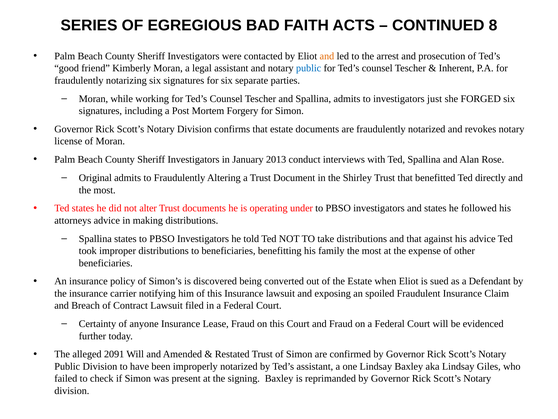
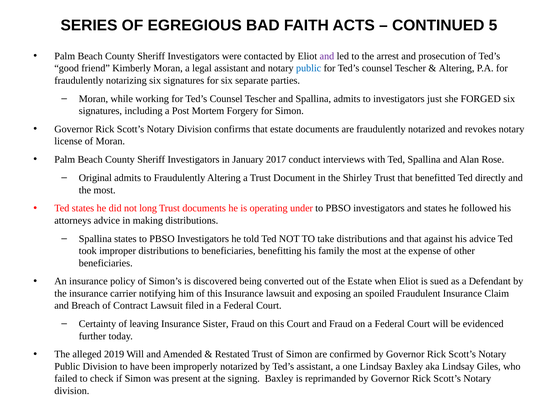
8: 8 -> 5
and at (327, 56) colour: orange -> purple
Inherent at (457, 68): Inherent -> Altering
2013: 2013 -> 2017
alter: alter -> long
anyone: anyone -> leaving
Lease: Lease -> Sister
2091: 2091 -> 2019
